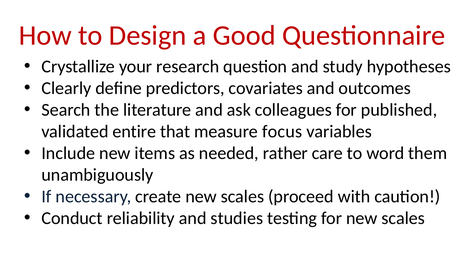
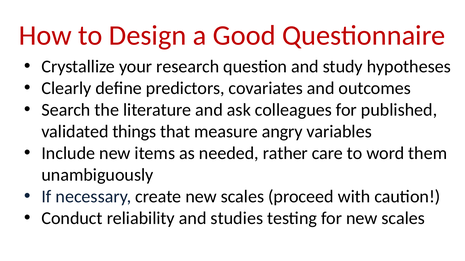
entire: entire -> things
focus: focus -> angry
